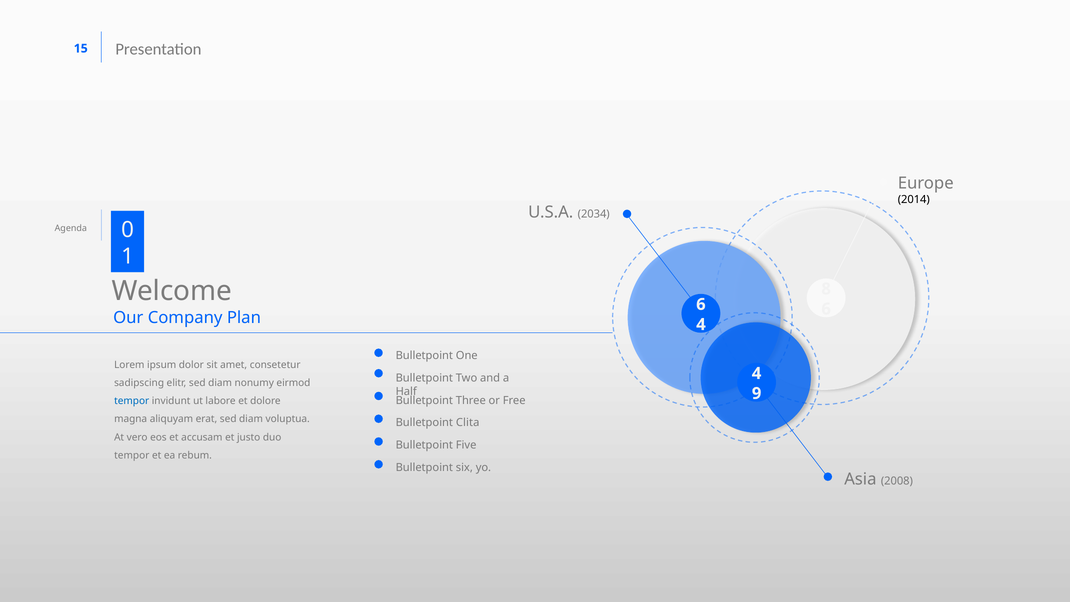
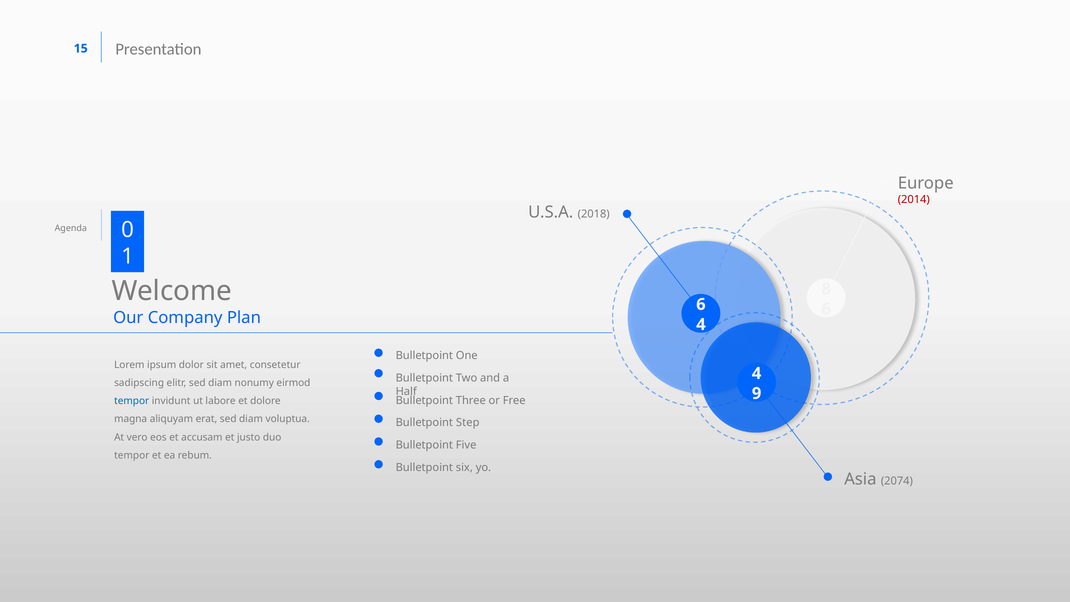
2014 colour: black -> red
2034: 2034 -> 2018
Clita: Clita -> Step
2008: 2008 -> 2074
